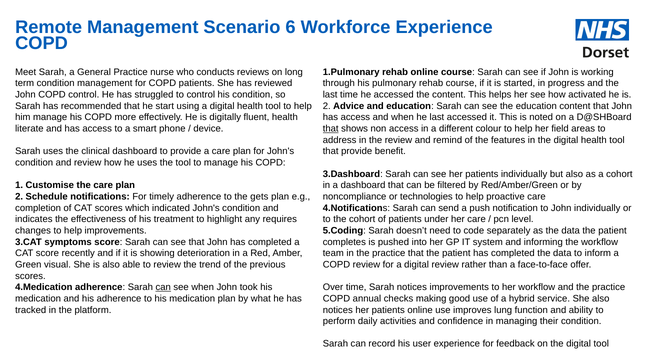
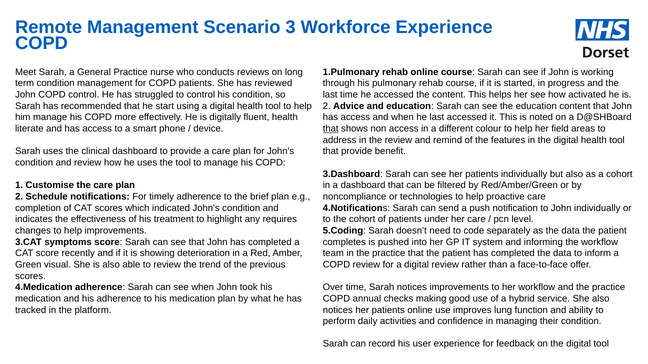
6: 6 -> 3
gets: gets -> brief
can at (163, 288) underline: present -> none
